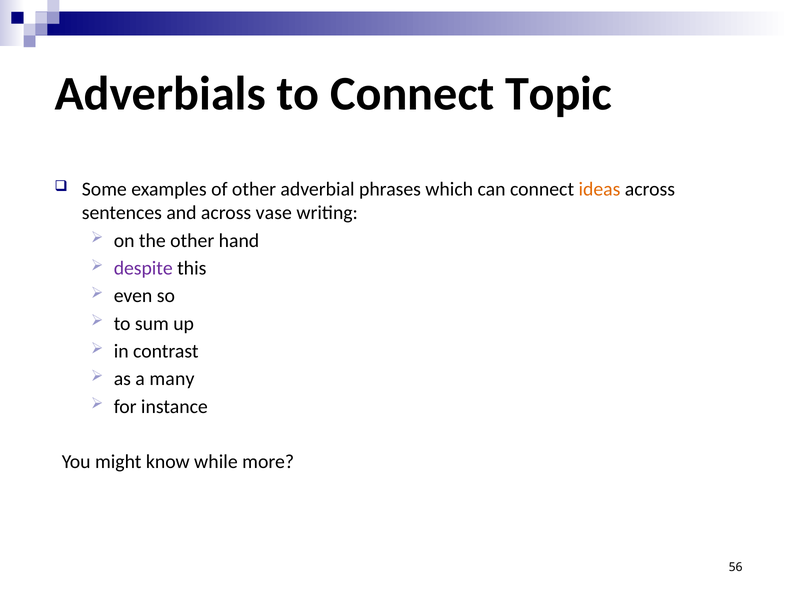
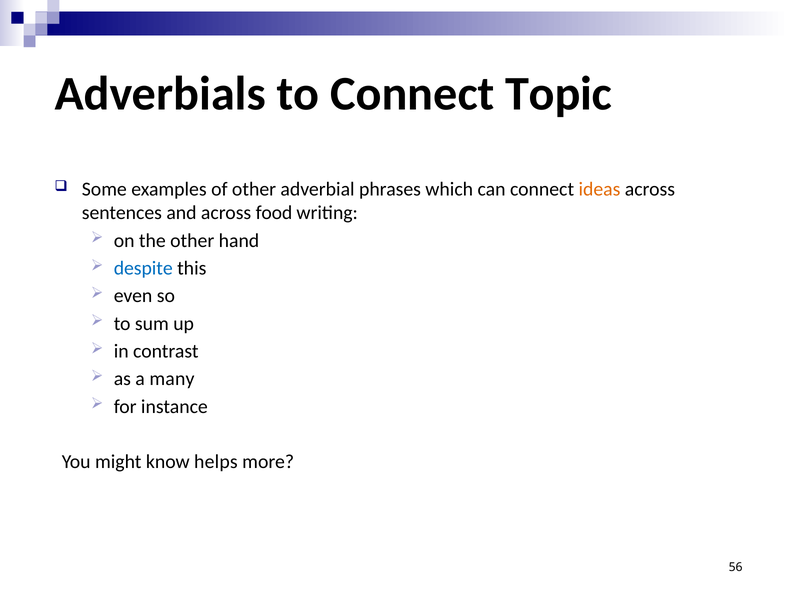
vase: vase -> food
despite colour: purple -> blue
while: while -> helps
